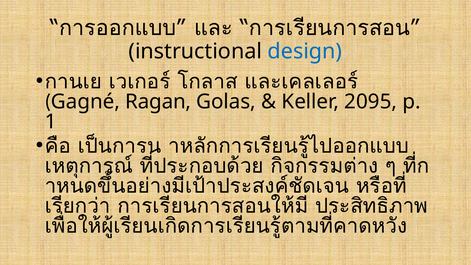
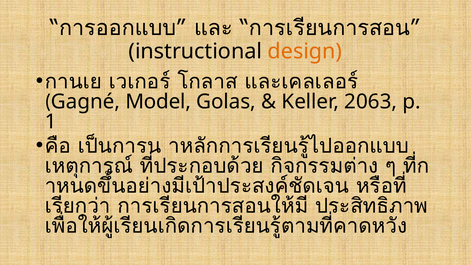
design colour: blue -> orange
Ragan: Ragan -> Model
2095: 2095 -> 2063
